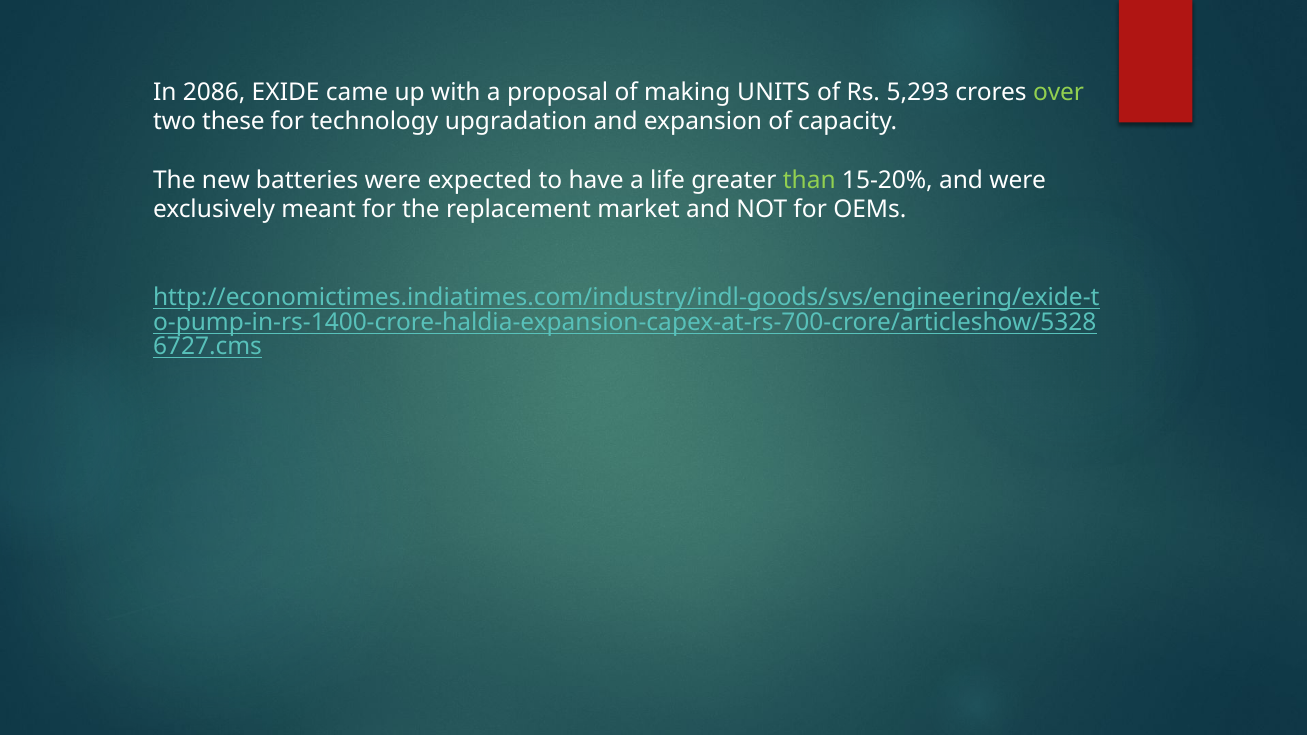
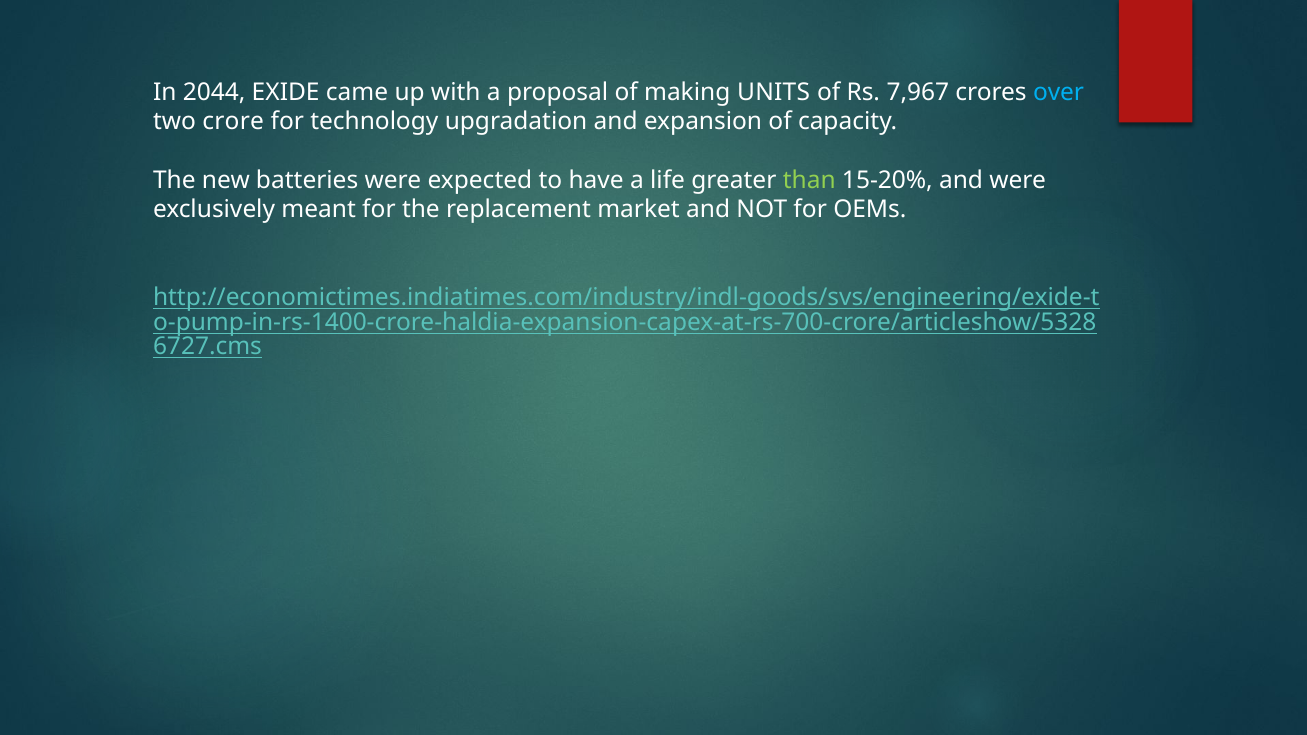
2086: 2086 -> 2044
5,293: 5,293 -> 7,967
over colour: light green -> light blue
these: these -> crore
